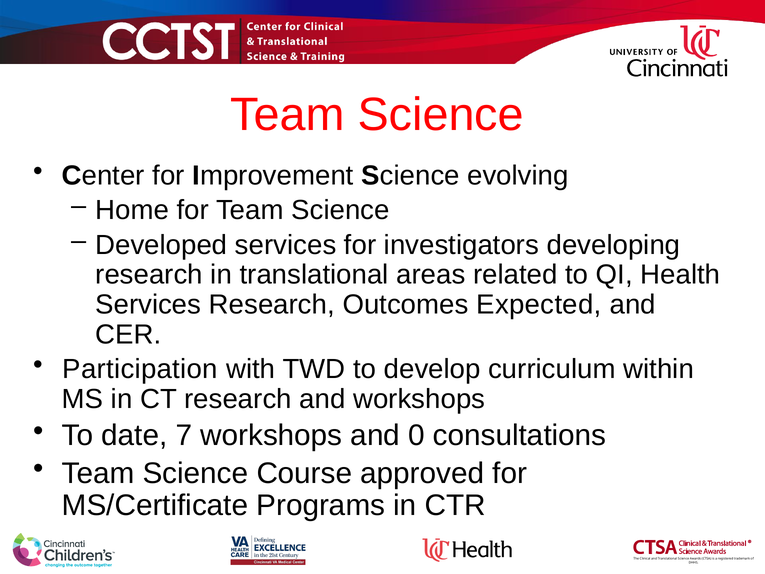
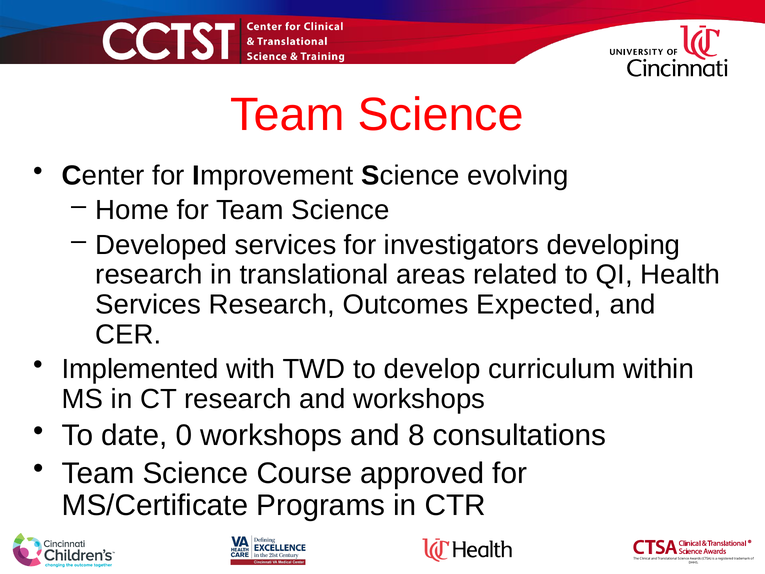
Participation: Participation -> Implemented
7: 7 -> 0
0: 0 -> 8
